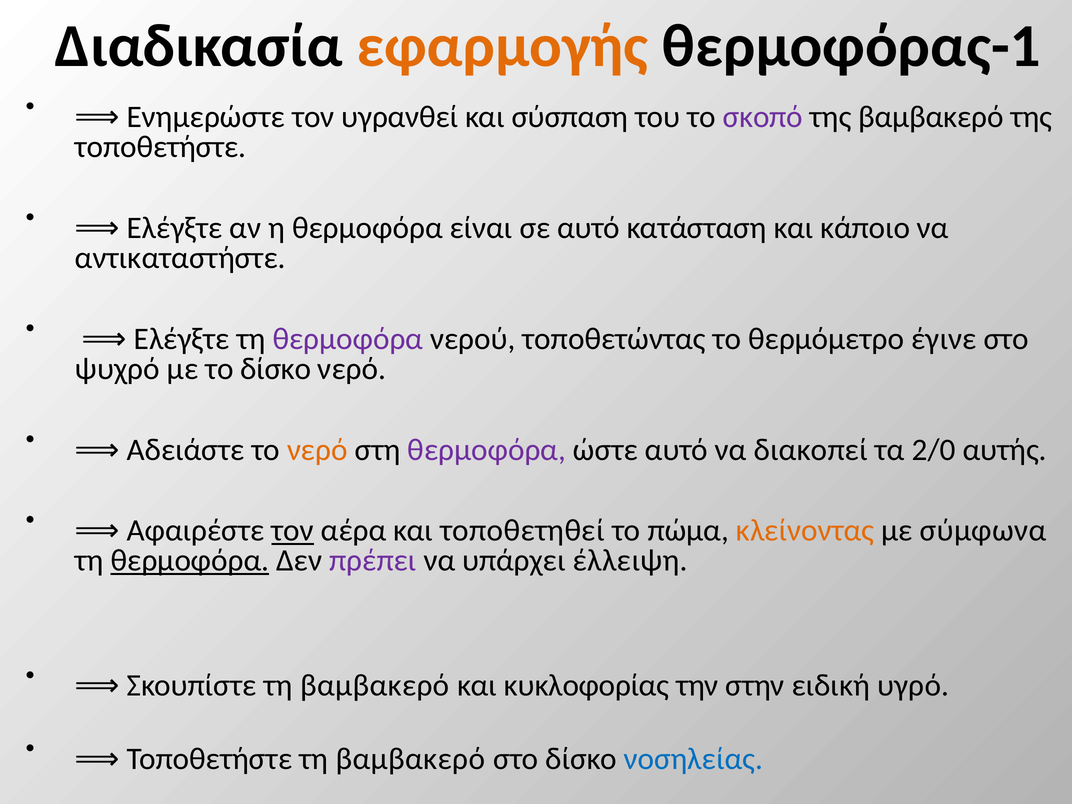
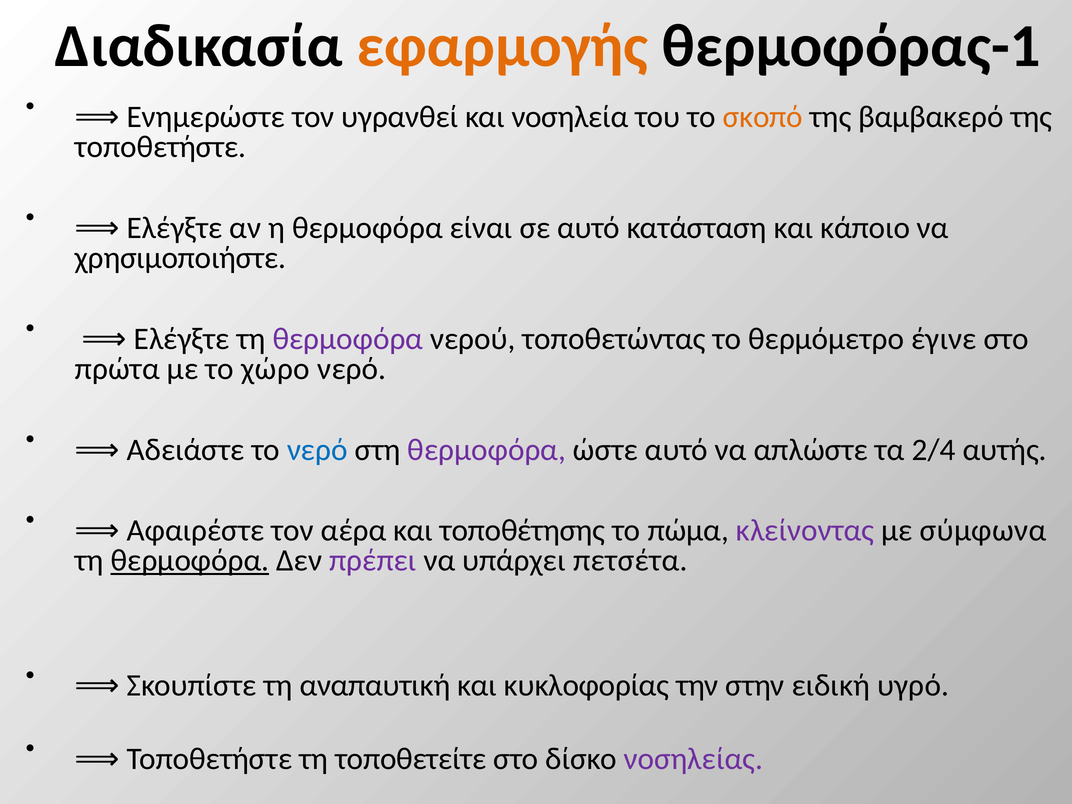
σύσπαση: σύσπαση -> νοσηλεία
σκοπό colour: purple -> orange
αντικαταστήστε: αντικαταστήστε -> χρησιμοποιήστε
ψυχρό: ψυχρό -> πρώτα
το δίσκο: δίσκο -> χώρο
νερό at (317, 450) colour: orange -> blue
διακοπεί: διακοπεί -> απλώστε
2/0: 2/0 -> 2/4
τον at (293, 531) underline: present -> none
τοποθετηθεί: τοποθετηθεί -> τοποθέτησης
κλείνοντας colour: orange -> purple
έλλειψη: έλλειψη -> πετσέτα
βαμβακερό at (375, 686): βαμβακερό -> αναπαυτική
βαμβακερό at (411, 759): βαμβακερό -> τοποθετείτε
νοσηλείας colour: blue -> purple
